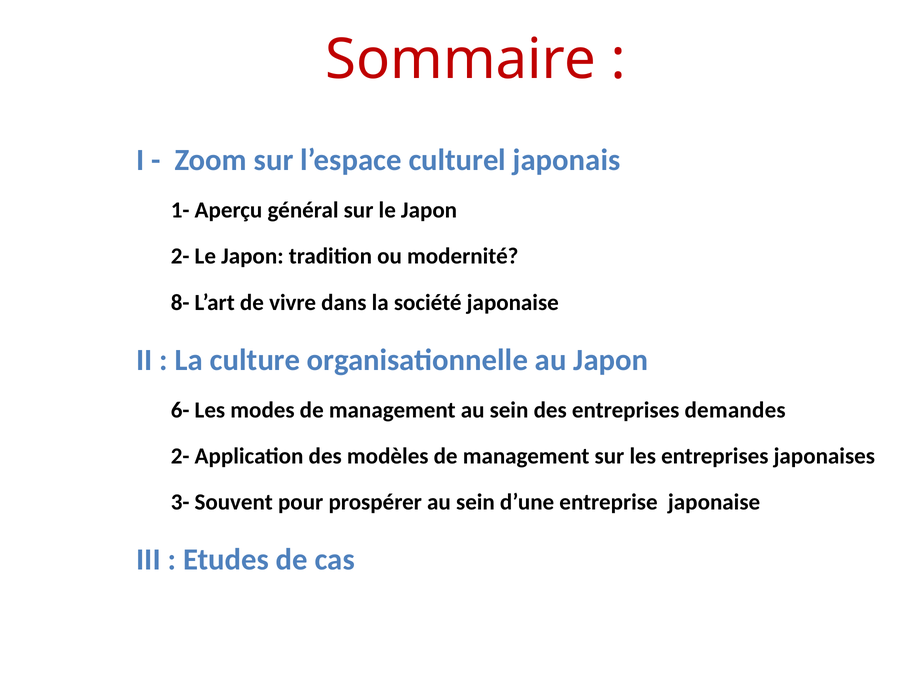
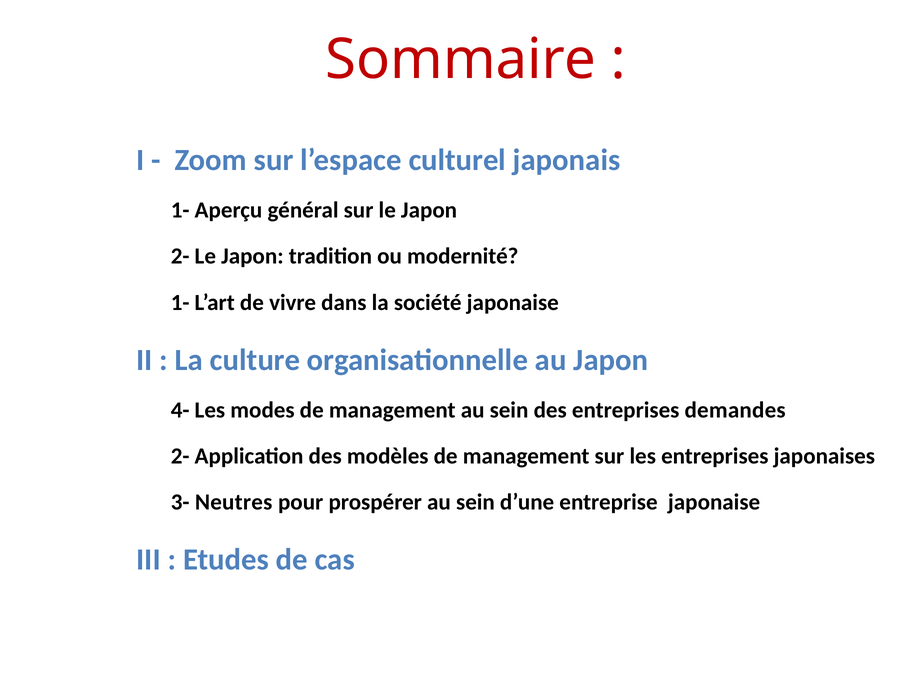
8- at (180, 302): 8- -> 1-
6-: 6- -> 4-
Souvent: Souvent -> Neutres
